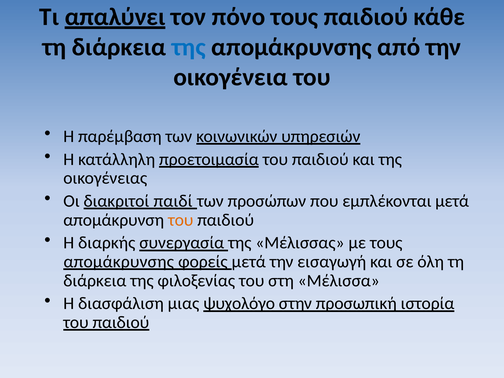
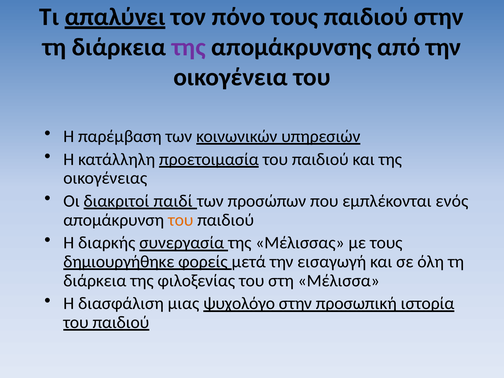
παιδιού κάθε: κάθε -> στην
της at (189, 47) colour: blue -> purple
εμπλέκονται μετά: μετά -> ενός
απομάκρυνσης at (119, 262): απομάκρυνσης -> δημιουργήθηκε
